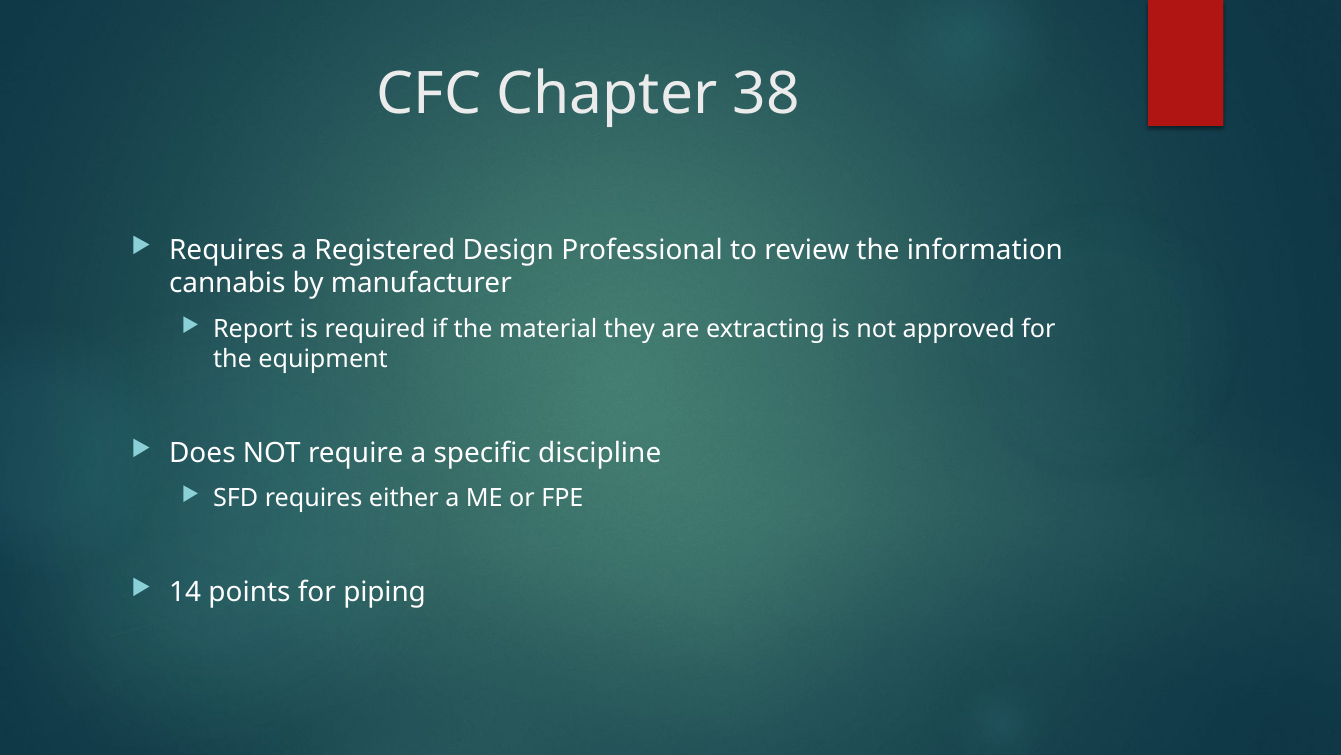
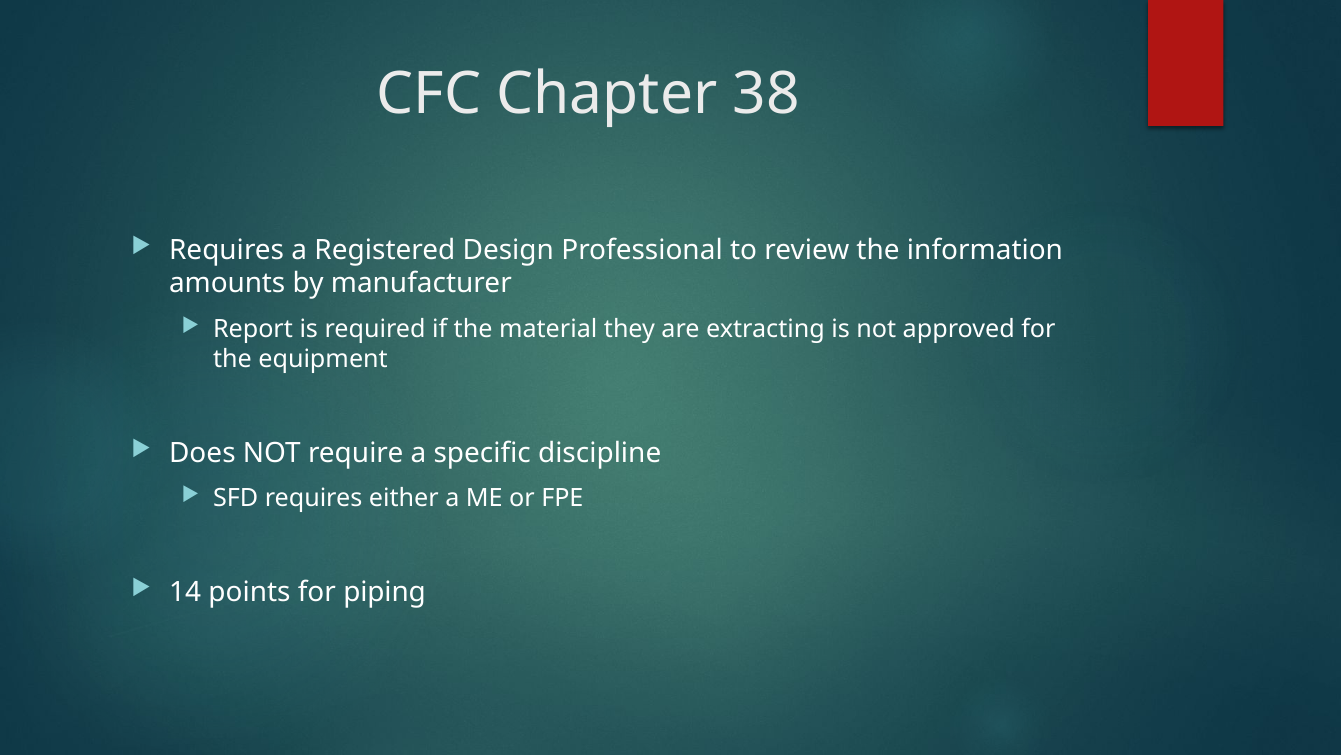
cannabis: cannabis -> amounts
